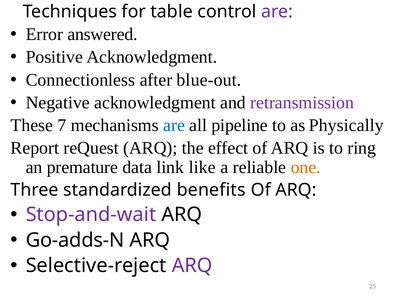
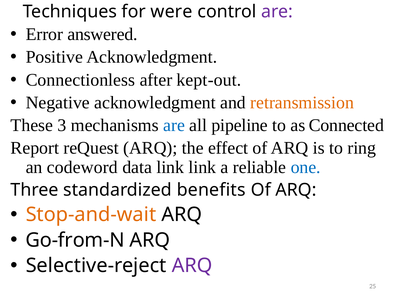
table: table -> were
blue-out: blue-out -> kept-out
retransmission colour: purple -> orange
7: 7 -> 3
Physically: Physically -> Connected
premature: premature -> codeword
link like: like -> link
one colour: orange -> blue
Stop-and-wait colour: purple -> orange
Go-adds-N: Go-adds-N -> Go-from-N
